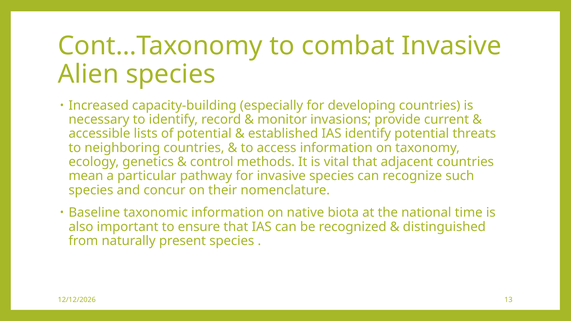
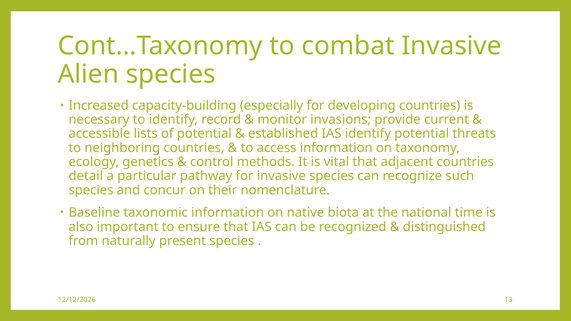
mean: mean -> detail
